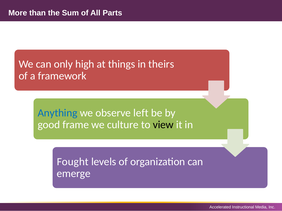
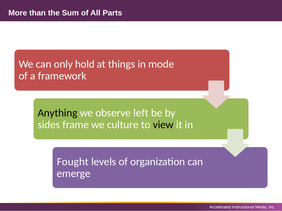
high: high -> hold
theirs: theirs -> mode
Anything colour: blue -> black
good: good -> sides
